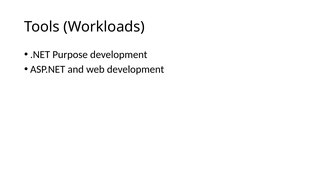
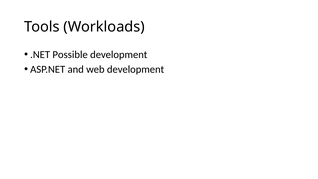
Purpose: Purpose -> Possible
